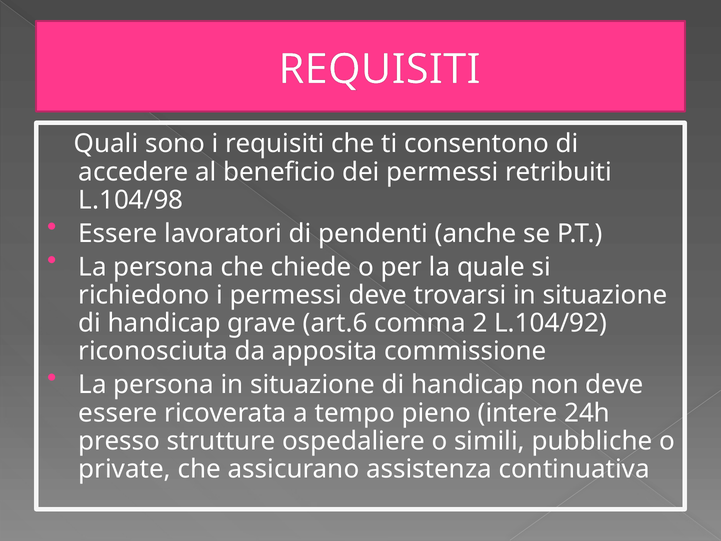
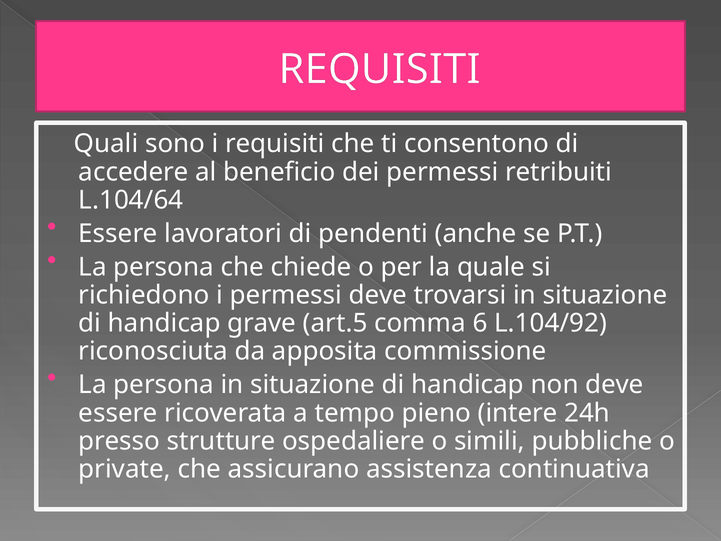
L.104/98: L.104/98 -> L.104/64
art.6: art.6 -> art.5
2: 2 -> 6
